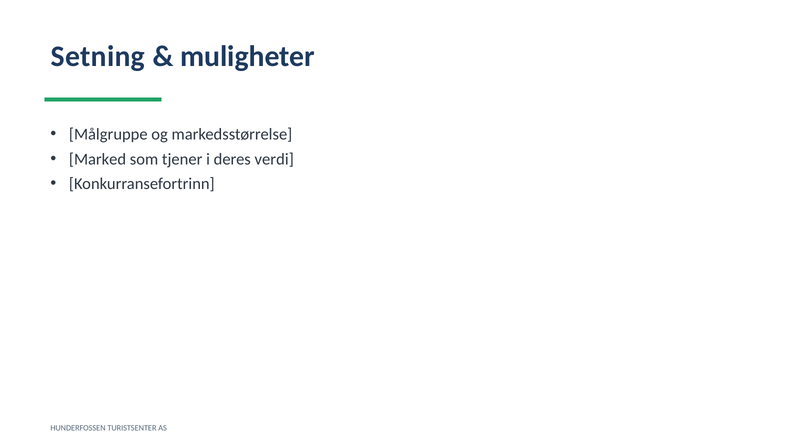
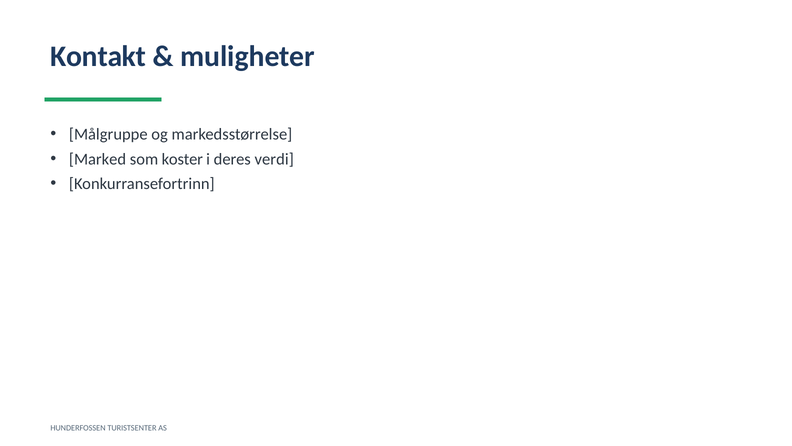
Setning: Setning -> Kontakt
tjener: tjener -> koster
